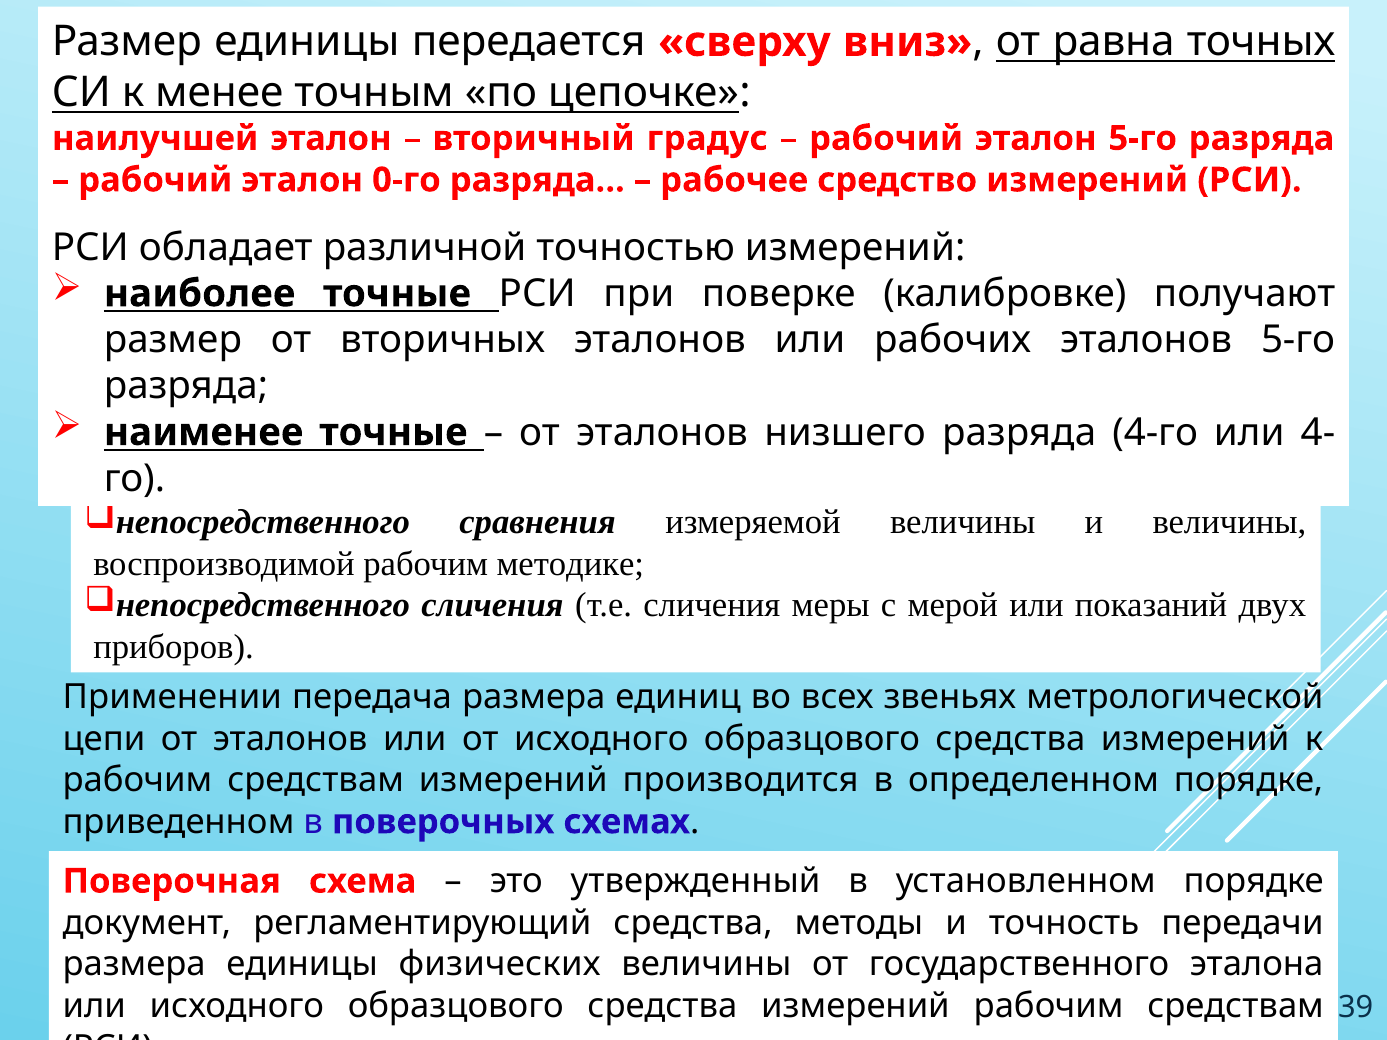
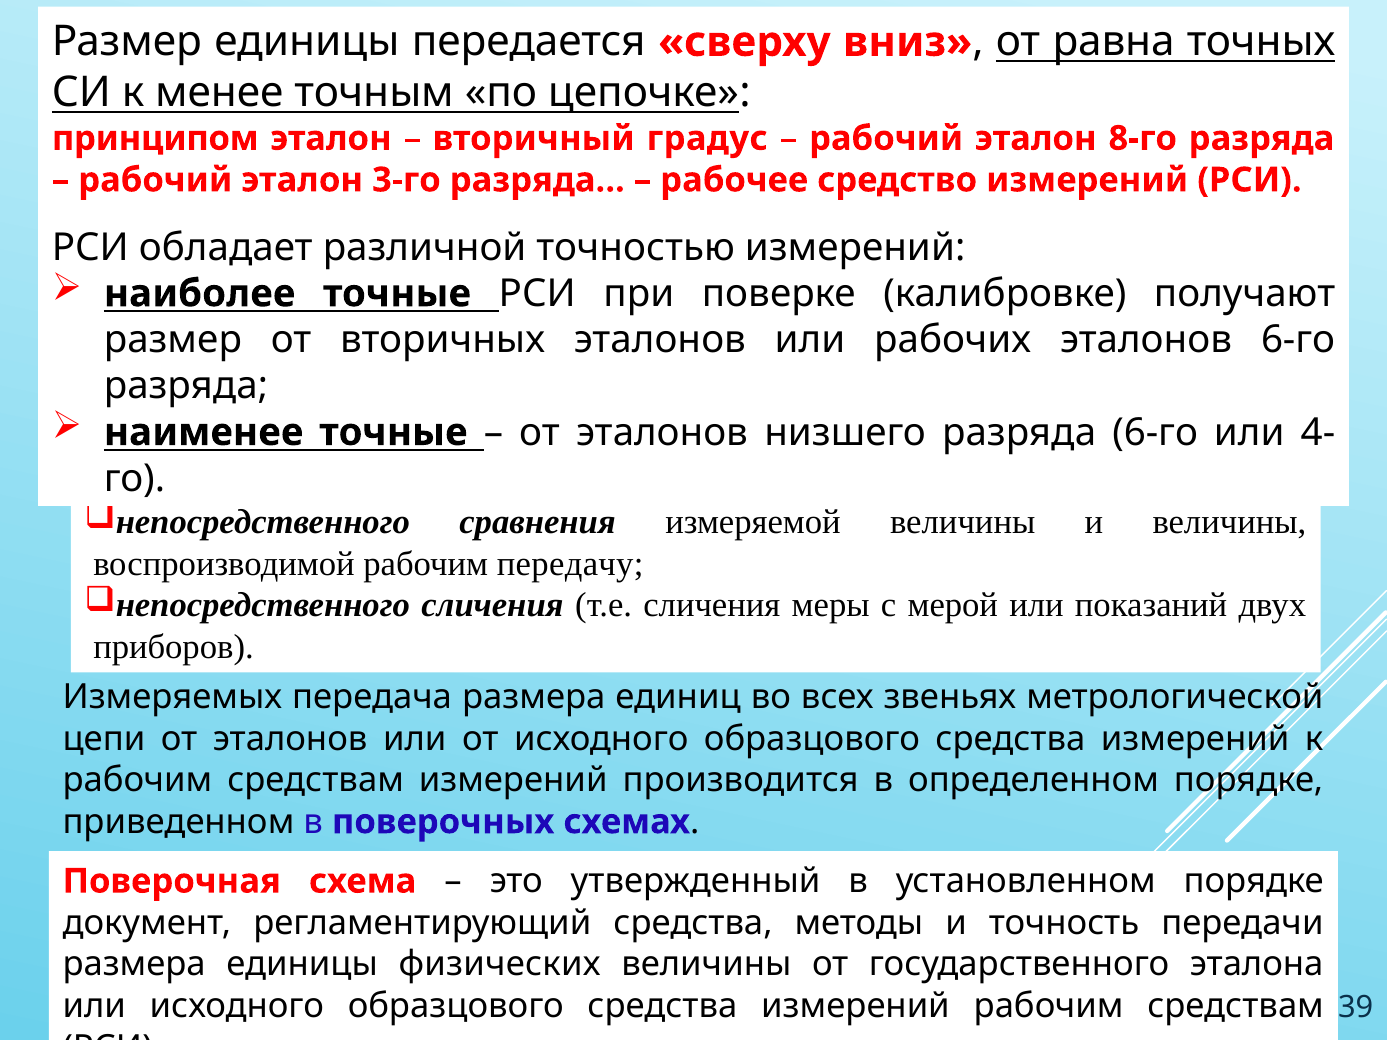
наилучшей: наилучшей -> принципом
эталон 5-го: 5-го -> 8-го
0-го: 0-го -> 3-го
эталонов 5-го: 5-го -> 6-го
разряда 4-го: 4-го -> 6-го
методике: методике -> передачу
Применении: Применении -> Измеряемых
